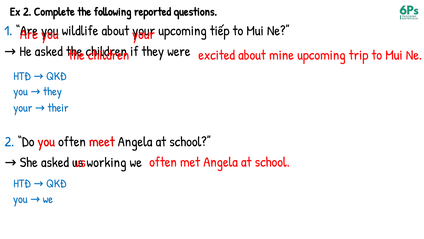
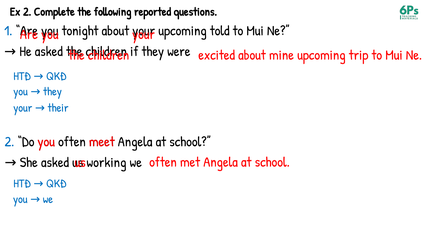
wildlife: wildlife -> tonight
tiếp: tiếp -> told
